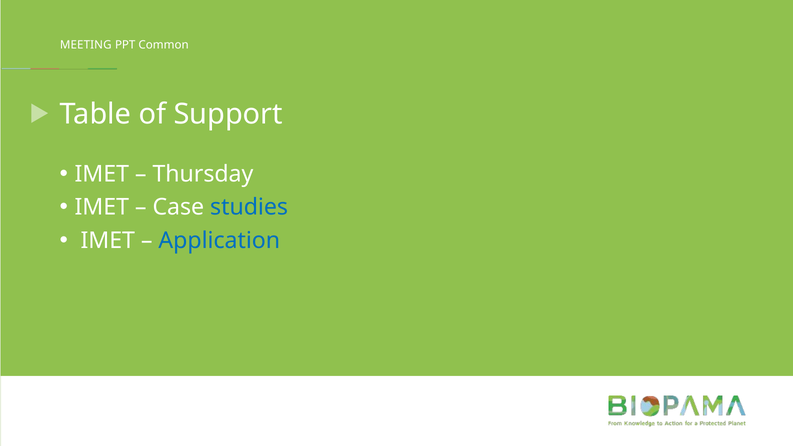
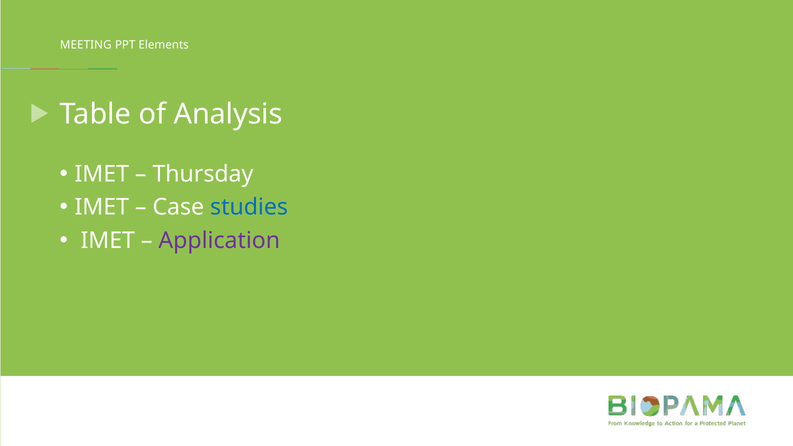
Common: Common -> Elements
Support: Support -> Analysis
Application colour: blue -> purple
